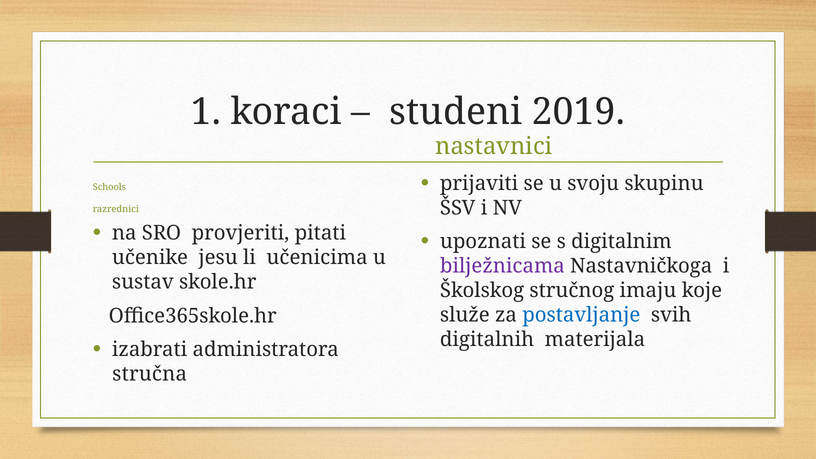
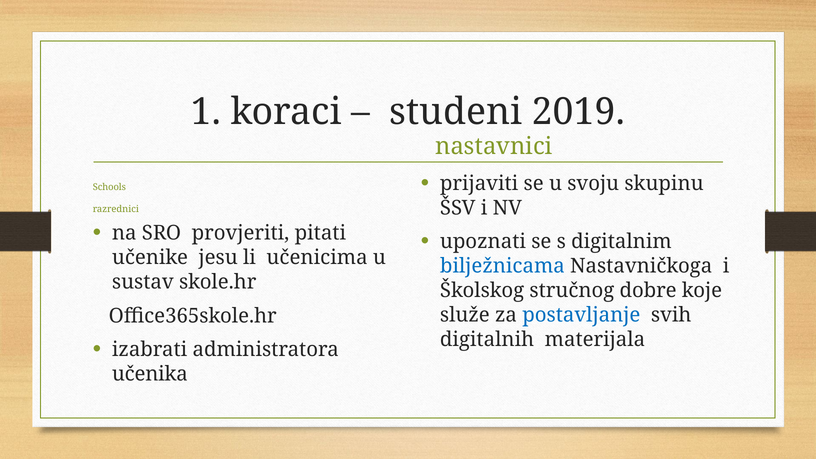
bilježnicama colour: purple -> blue
imaju: imaju -> dobre
stručna: stručna -> učenika
